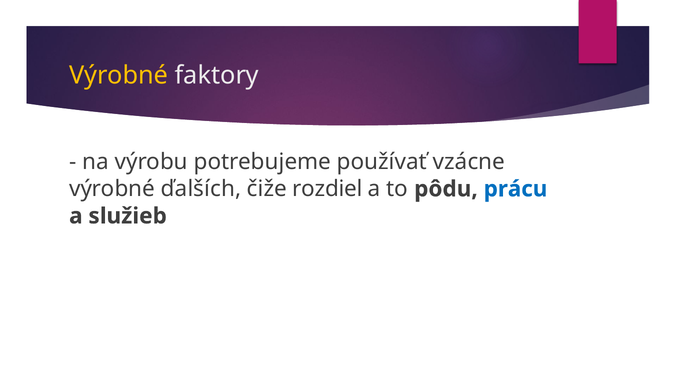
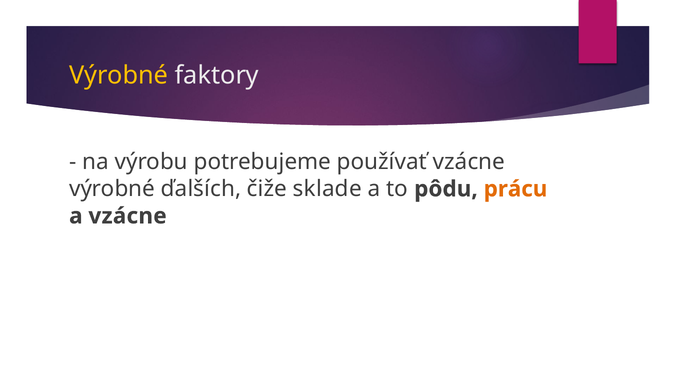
rozdiel: rozdiel -> sklade
prácu colour: blue -> orange
a služieb: služieb -> vzácne
